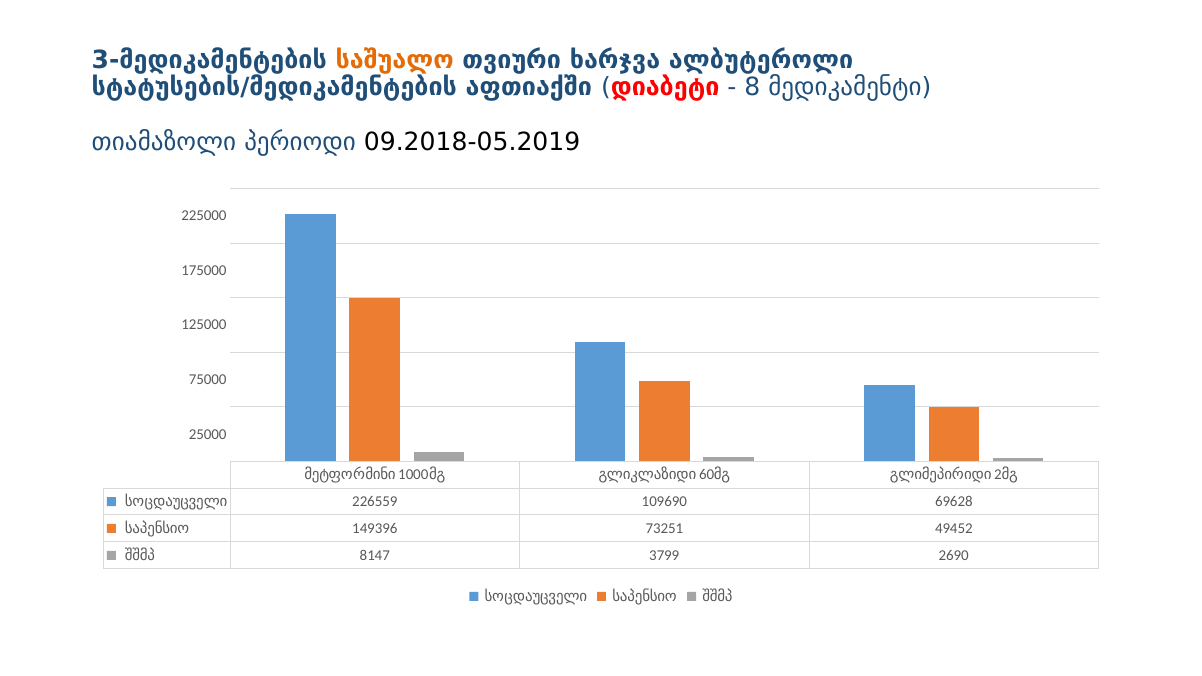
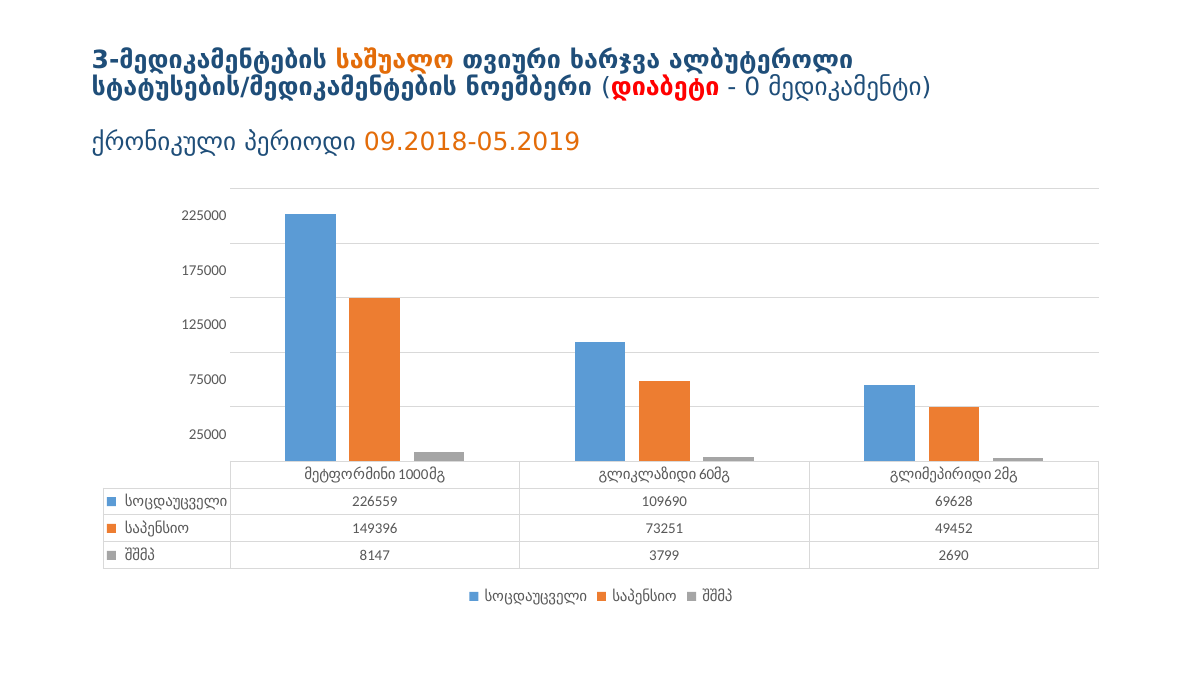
აფთიაქში: აფთიაქში -> ნოემბერი
8: 8 -> 0
თიამაზოლი: თიამაზოლი -> ქრონიკული
09.2018-05.2019 colour: black -> orange
